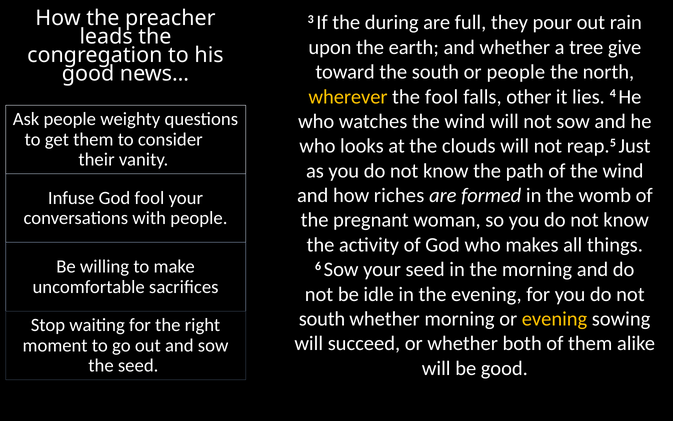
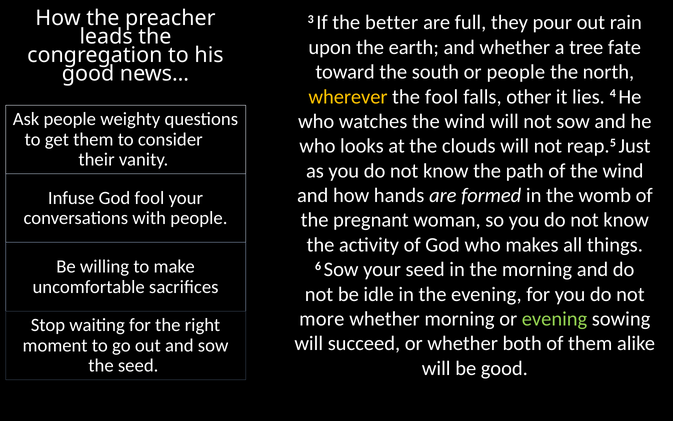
during: during -> better
give: give -> fate
riches: riches -> hands
south at (322, 319): south -> more
evening at (555, 319) colour: yellow -> light green
